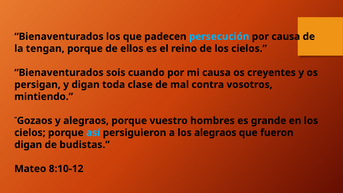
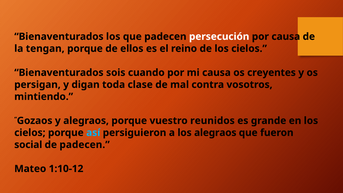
persecución colour: light blue -> white
hombres: hombres -> reunidos
digan at (28, 145): digan -> social
de budistas: budistas -> padecen
8:10-12: 8:10-12 -> 1:10-12
